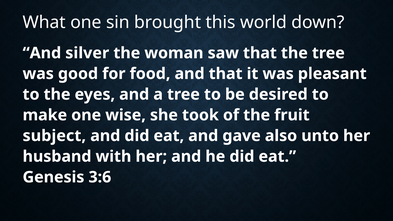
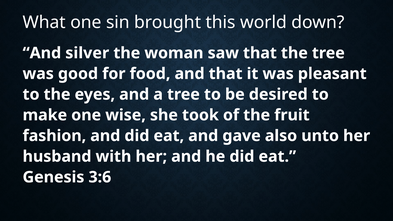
subject: subject -> fashion
